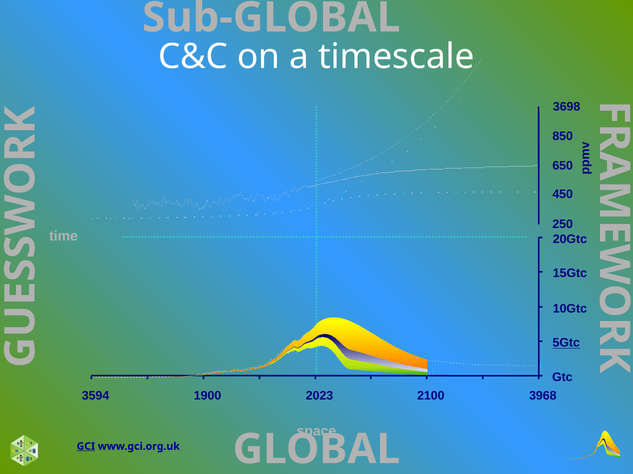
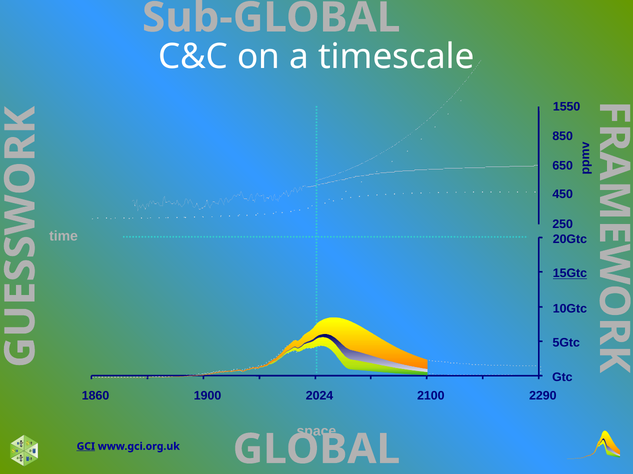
3698: 3698 -> 1550
15Gtc underline: none -> present
5Gtc underline: present -> none
3594: 3594 -> 1860
2023: 2023 -> 2024
3968: 3968 -> 2290
